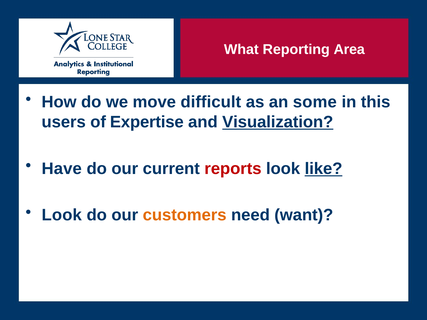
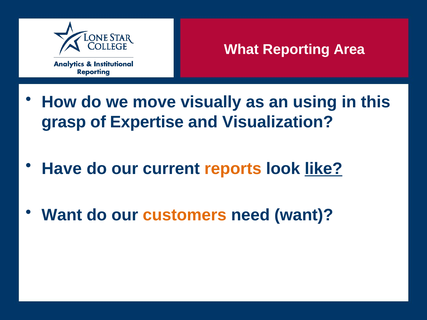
difficult: difficult -> visually
some: some -> using
users: users -> grasp
Visualization underline: present -> none
reports colour: red -> orange
Look at (62, 215): Look -> Want
